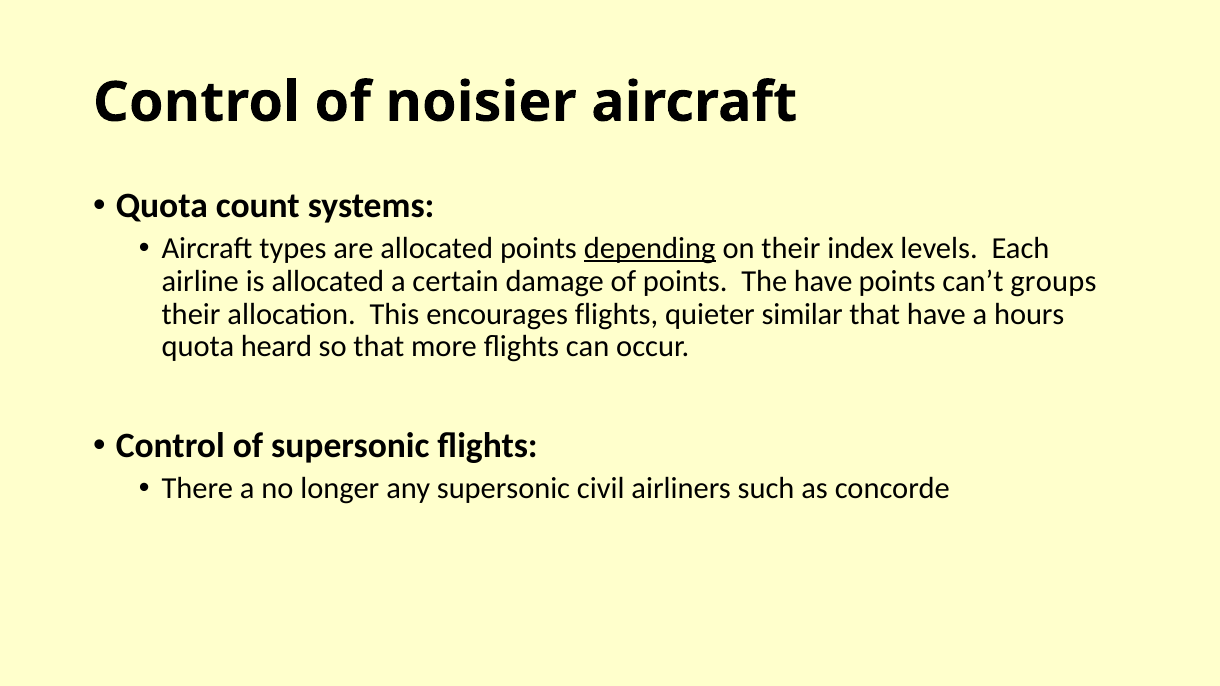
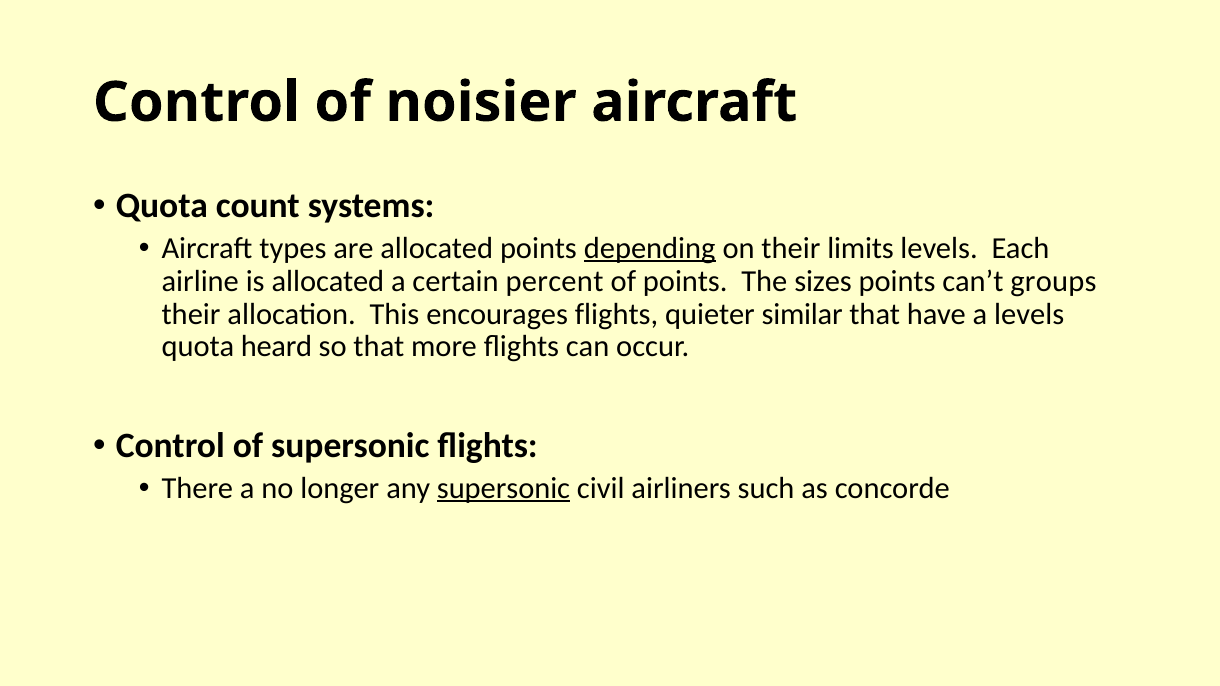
index: index -> limits
damage: damage -> percent
The have: have -> sizes
a hours: hours -> levels
supersonic at (503, 488) underline: none -> present
